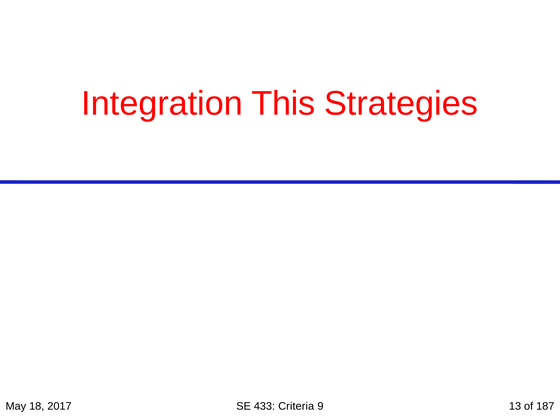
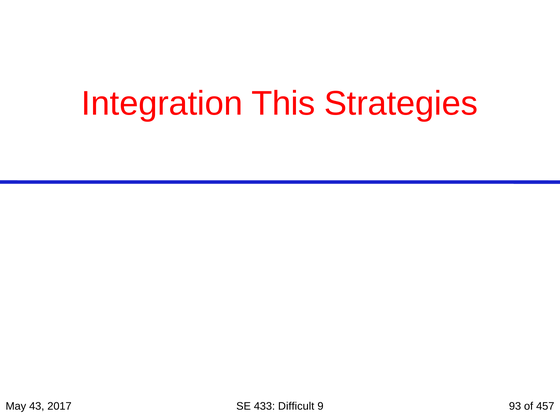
18: 18 -> 43
Criteria: Criteria -> Difficult
13: 13 -> 93
187: 187 -> 457
